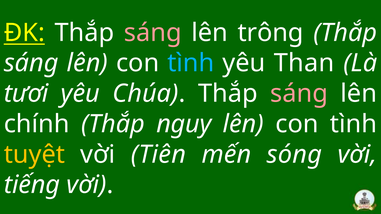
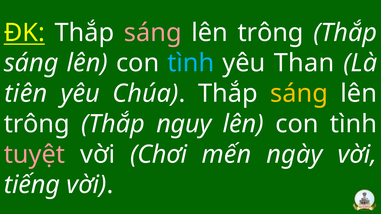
tươi: tươi -> tiên
sáng at (299, 94) colour: pink -> yellow
chính at (37, 124): chính -> trông
tuyệt colour: yellow -> pink
Tiên: Tiên -> Chơi
sóng: sóng -> ngày
